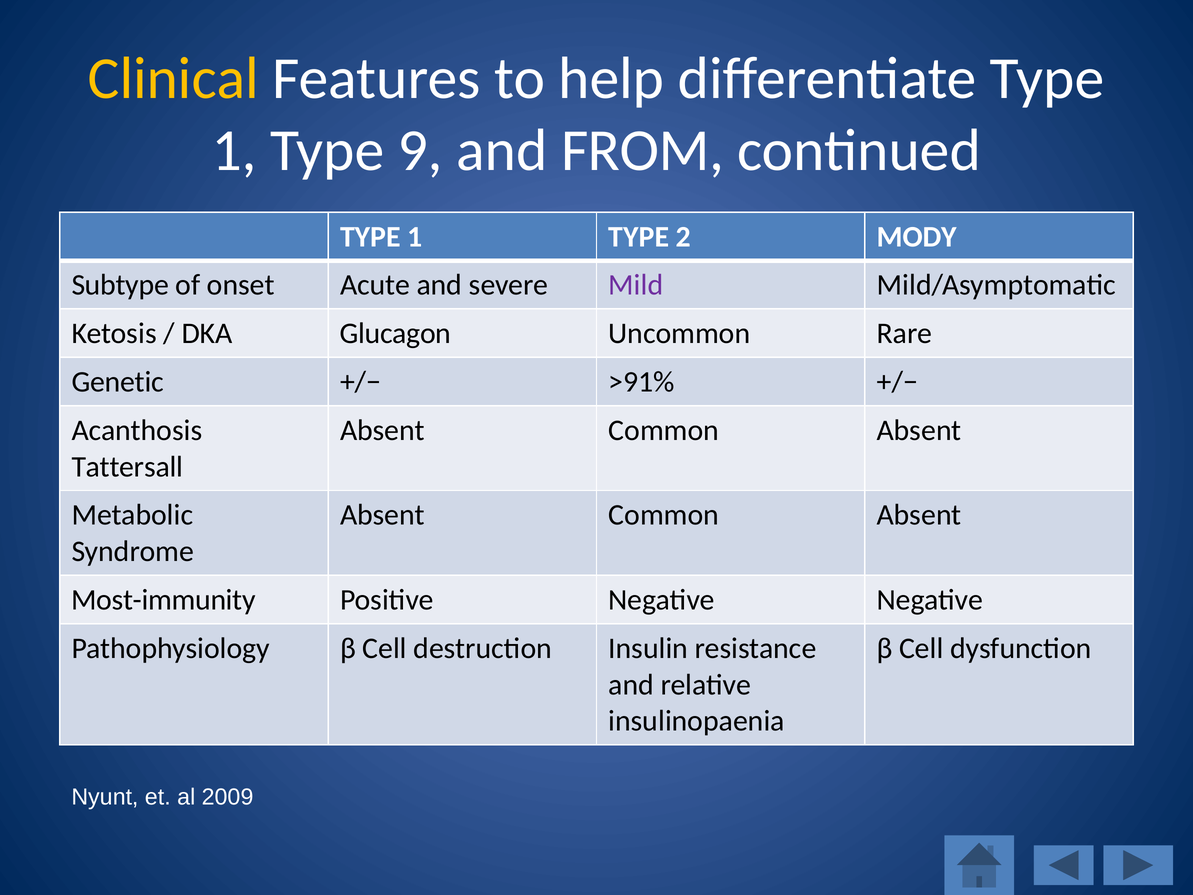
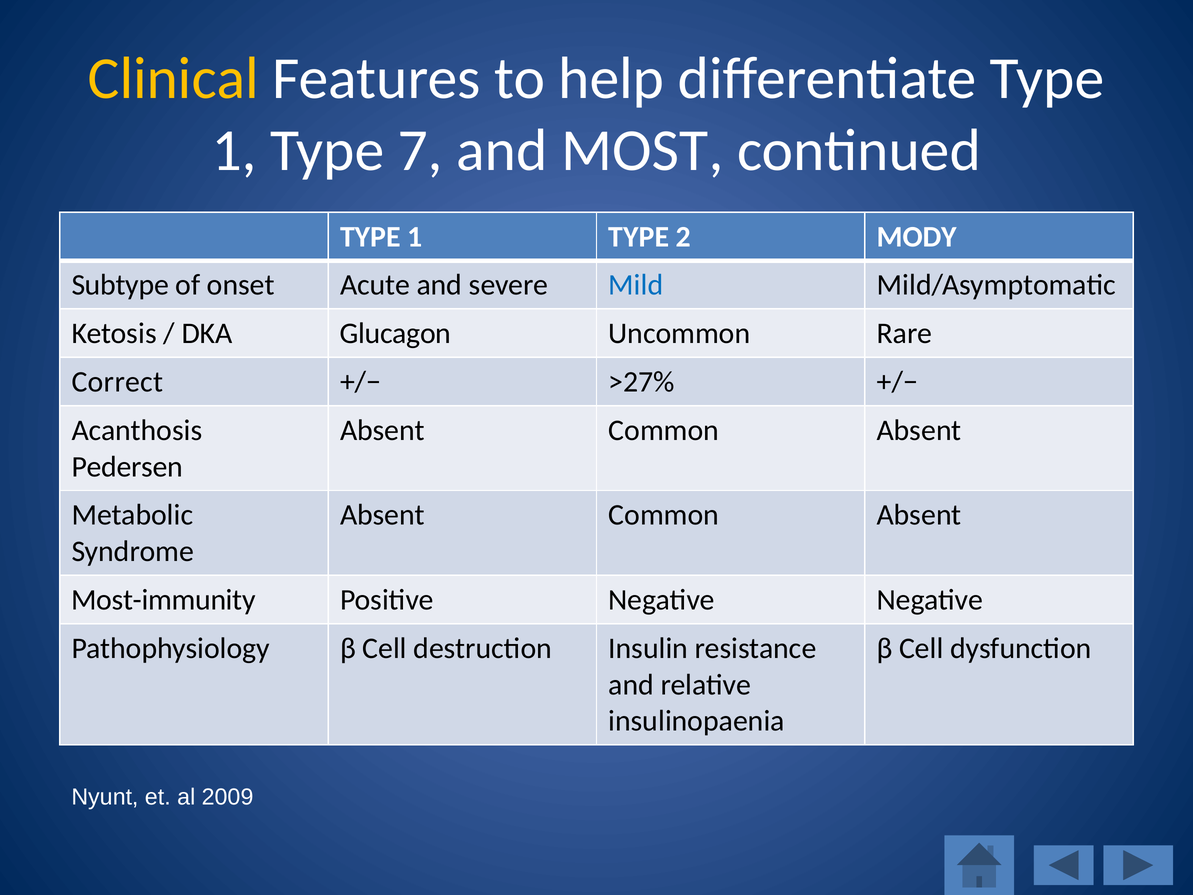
9: 9 -> 7
FROM: FROM -> MOST
Mild colour: purple -> blue
Genetic: Genetic -> Correct
>91%: >91% -> >27%
Tattersall: Tattersall -> Pedersen
